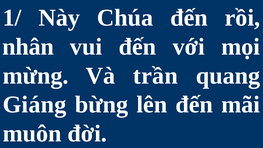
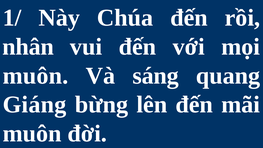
mừng at (36, 76): mừng -> muôn
trần: trần -> sáng
